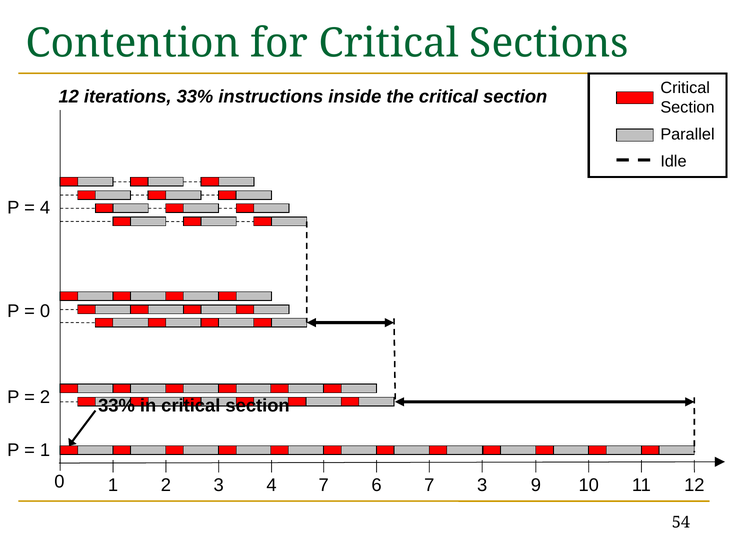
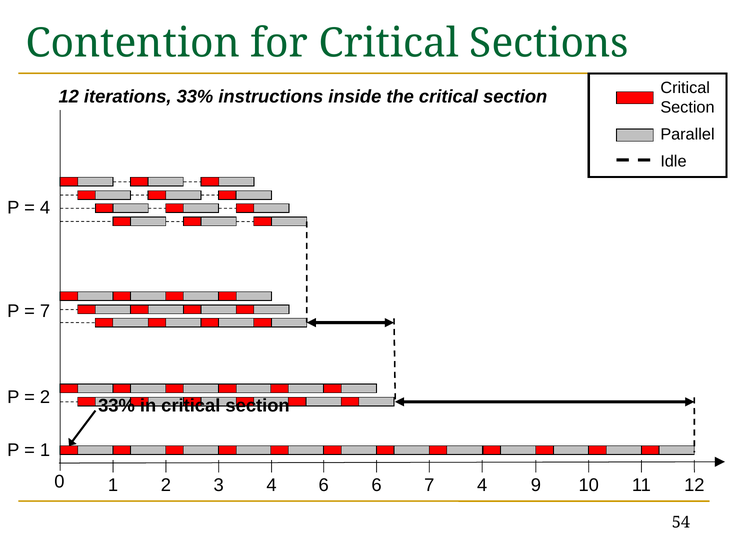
0 at (45, 312): 0 -> 7
4 7: 7 -> 6
7 3: 3 -> 4
